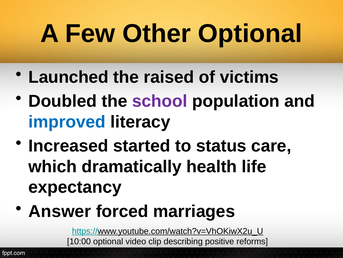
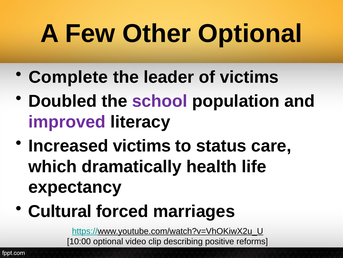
Launched: Launched -> Complete
raised: raised -> leader
improved colour: blue -> purple
Increased started: started -> victims
Answer: Answer -> Cultural
